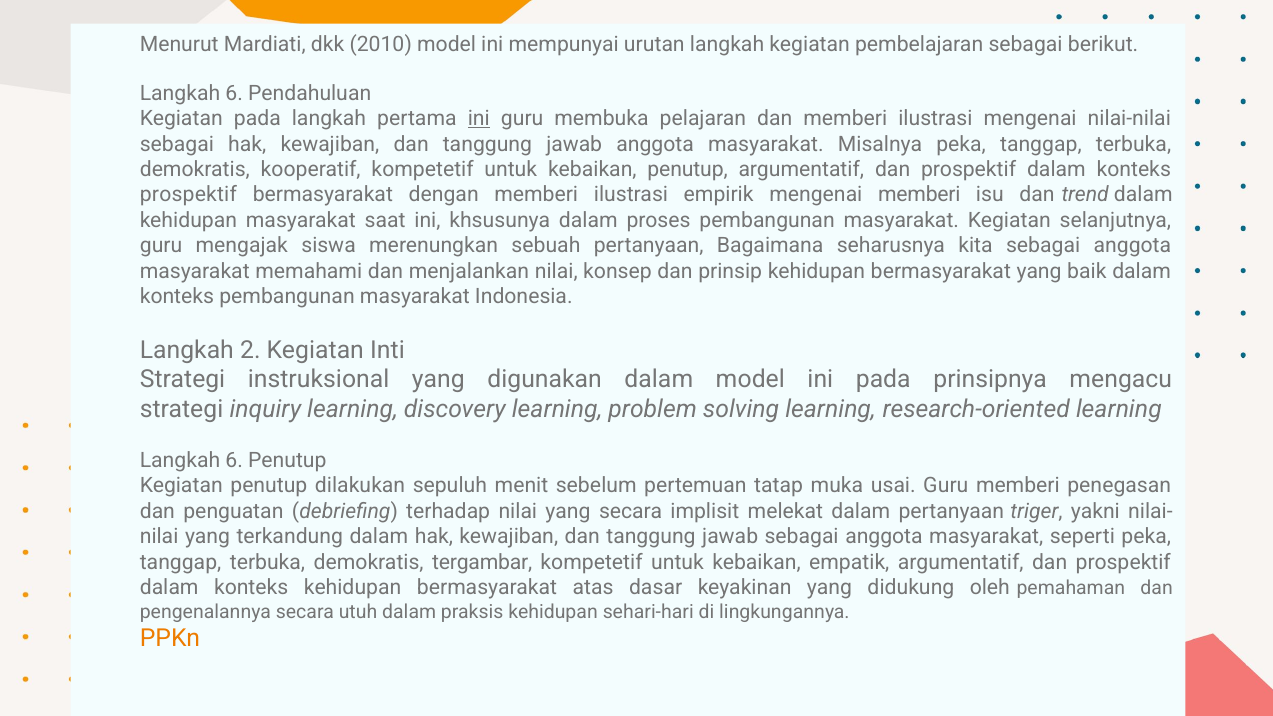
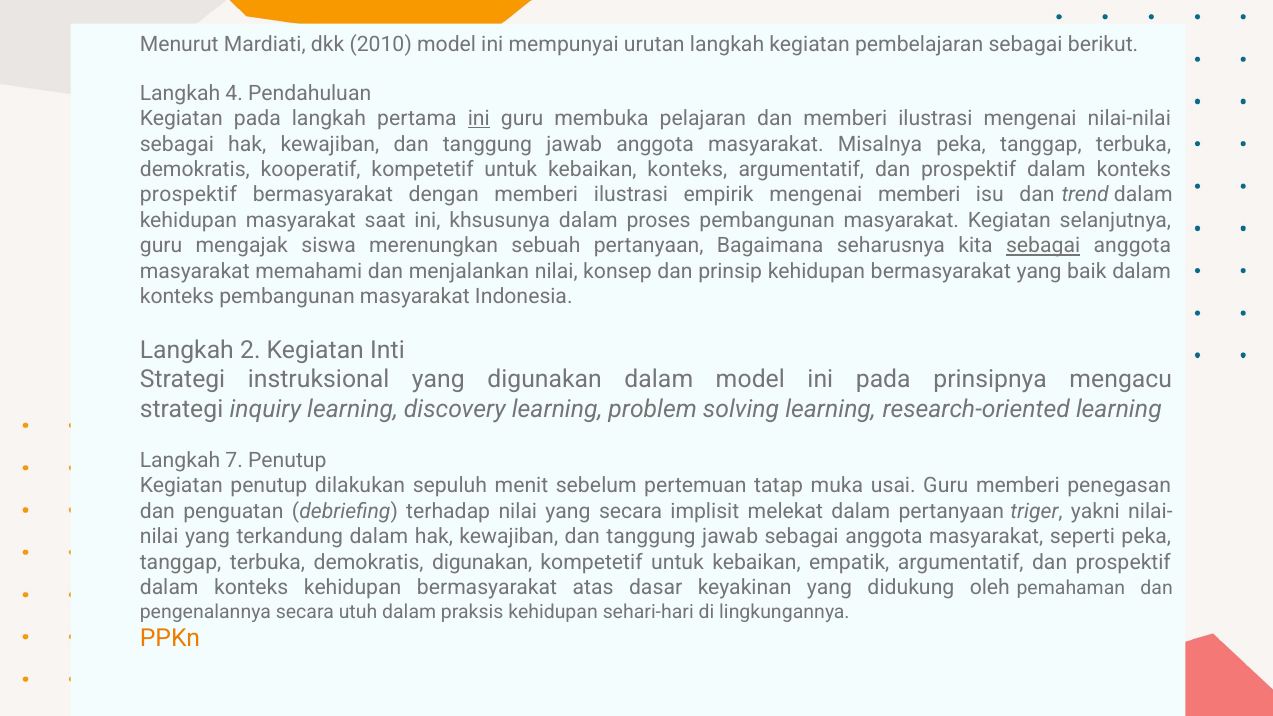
6 at (234, 93): 6 -> 4
kebaikan penutup: penutup -> konteks
sebagai at (1043, 246) underline: none -> present
6 at (234, 460): 6 -> 7
demokratis tergambar: tergambar -> digunakan
